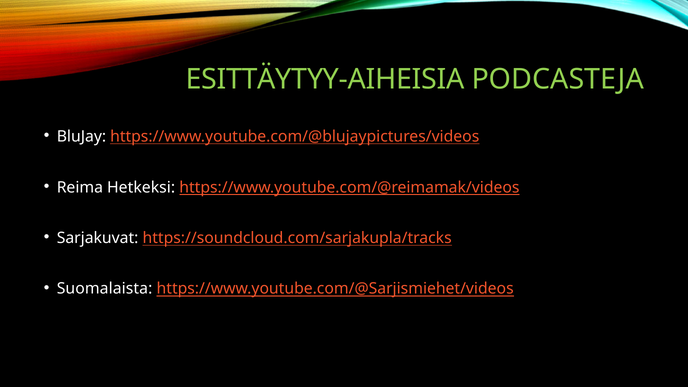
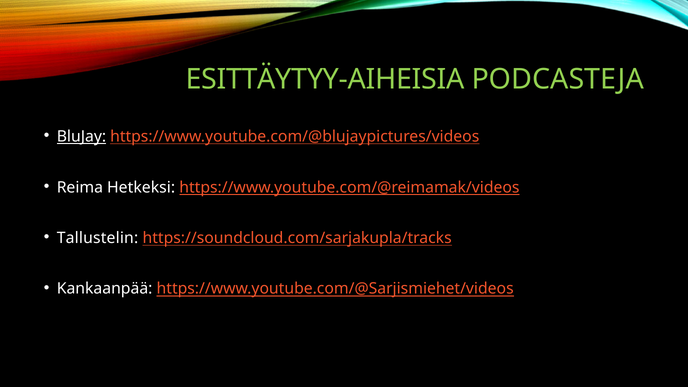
BluJay underline: none -> present
Sarjakuvat: Sarjakuvat -> Tallustelin
Suomalaista: Suomalaista -> Kankaanpää
